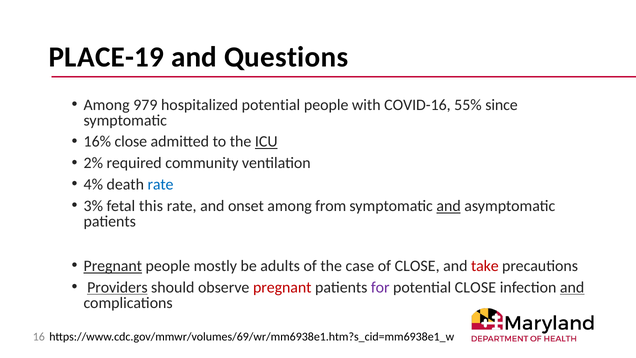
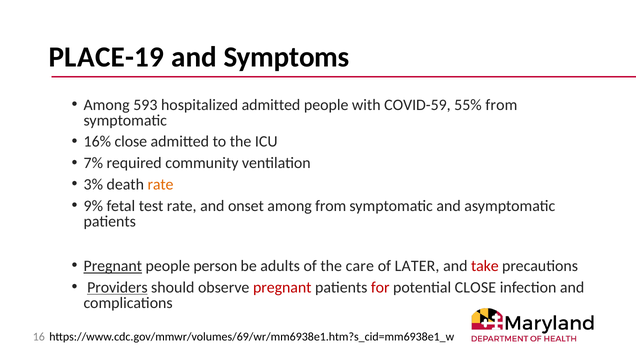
Questions: Questions -> Symptoms
979: 979 -> 593
hospitalized potential: potential -> admitted
COVID-16: COVID-16 -> COVID-59
55% since: since -> from
ICU underline: present -> none
2%: 2% -> 7%
4%: 4% -> 3%
rate at (160, 184) colour: blue -> orange
3%: 3% -> 9%
this: this -> test
and at (449, 206) underline: present -> none
mostly: mostly -> person
case: case -> care
of CLOSE: CLOSE -> LATER
for colour: purple -> red
and at (572, 287) underline: present -> none
